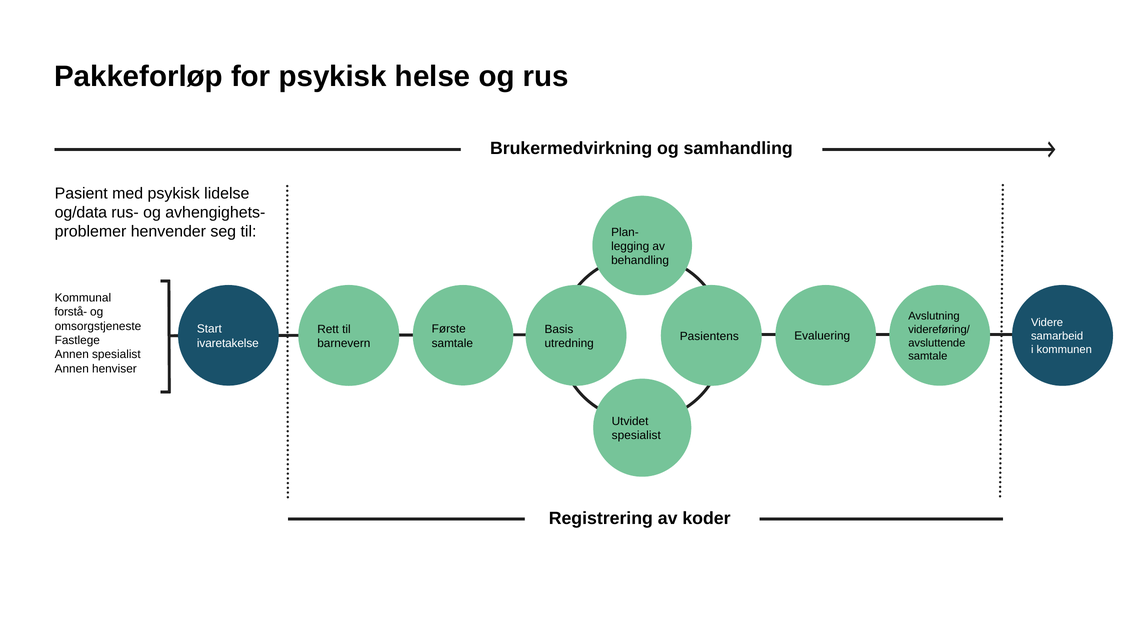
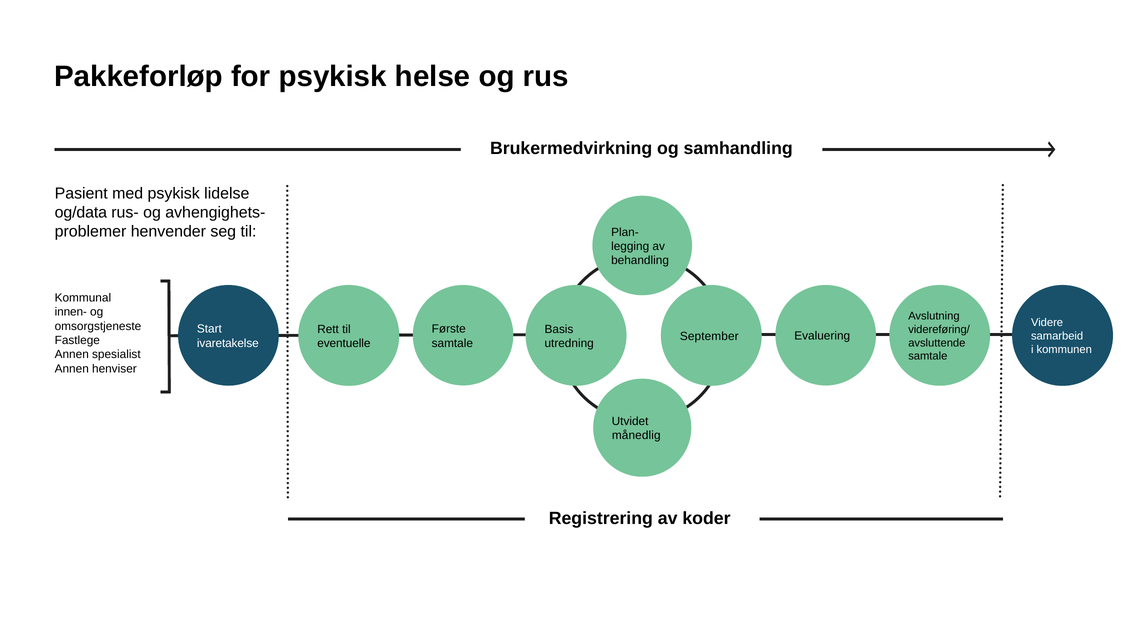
forstå-: forstå- -> innen-
Pasientens: Pasientens -> September
barnevern: barnevern -> eventuelle
spesialist at (636, 436): spesialist -> månedlig
